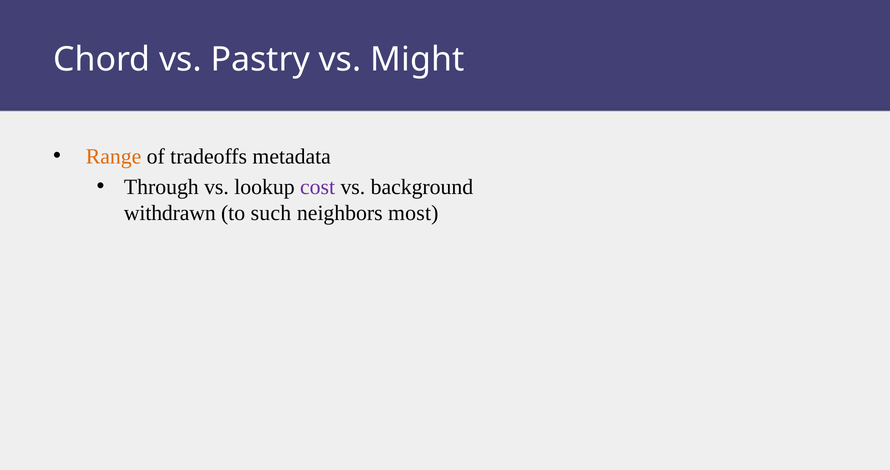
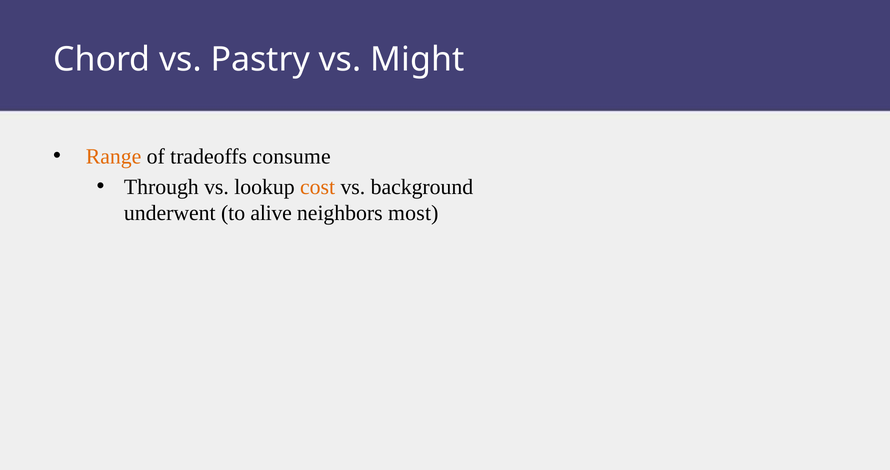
metadata: metadata -> consume
cost colour: purple -> orange
withdrawn: withdrawn -> underwent
such: such -> alive
